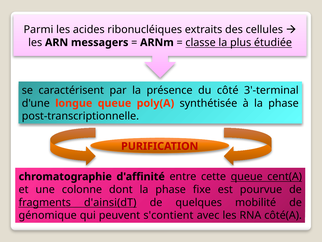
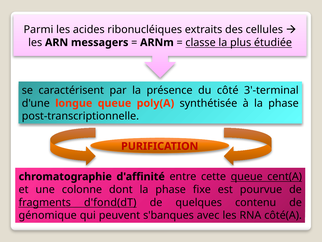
d'ainsi(dT: d'ainsi(dT -> d'fond(dT
mobilité: mobilité -> contenu
s'contient: s'contient -> s'banques
